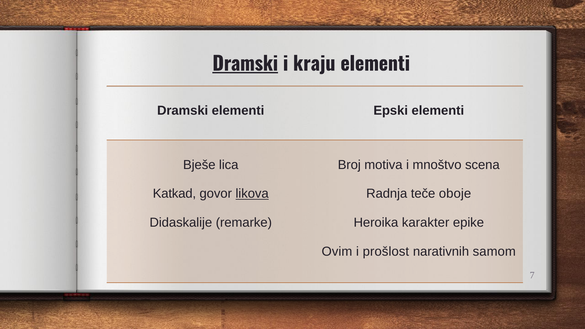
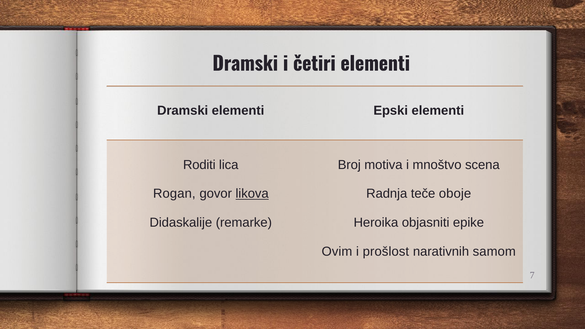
Dramski at (245, 64) underline: present -> none
kraju: kraju -> četiri
Bješe: Bješe -> Roditi
Katkad: Katkad -> Rogan
karakter: karakter -> objasniti
